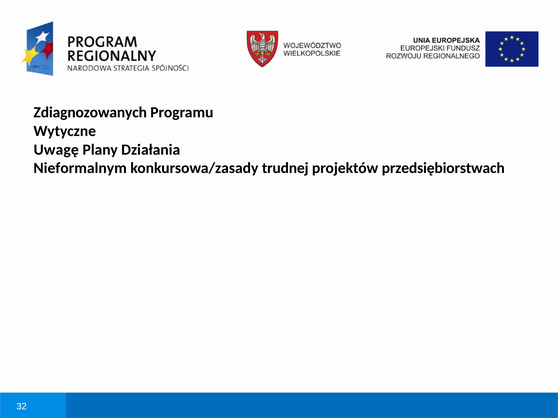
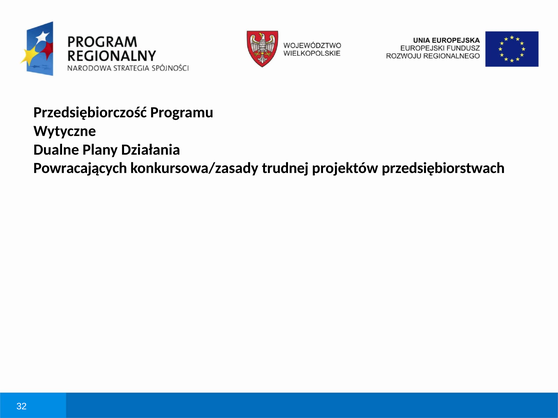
Zdiagnozowanych: Zdiagnozowanych -> Przedsiębiorczość
Uwagę: Uwagę -> Dualne
Nieformalnym: Nieformalnym -> Powracających
